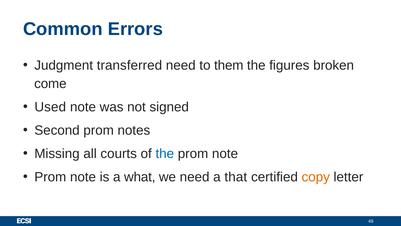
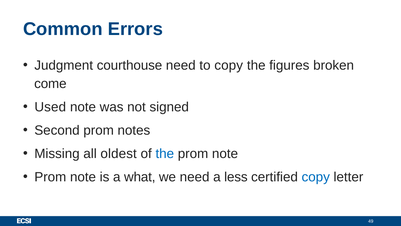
transferred: transferred -> courthouse
to them: them -> copy
courts: courts -> oldest
that: that -> less
copy at (316, 177) colour: orange -> blue
